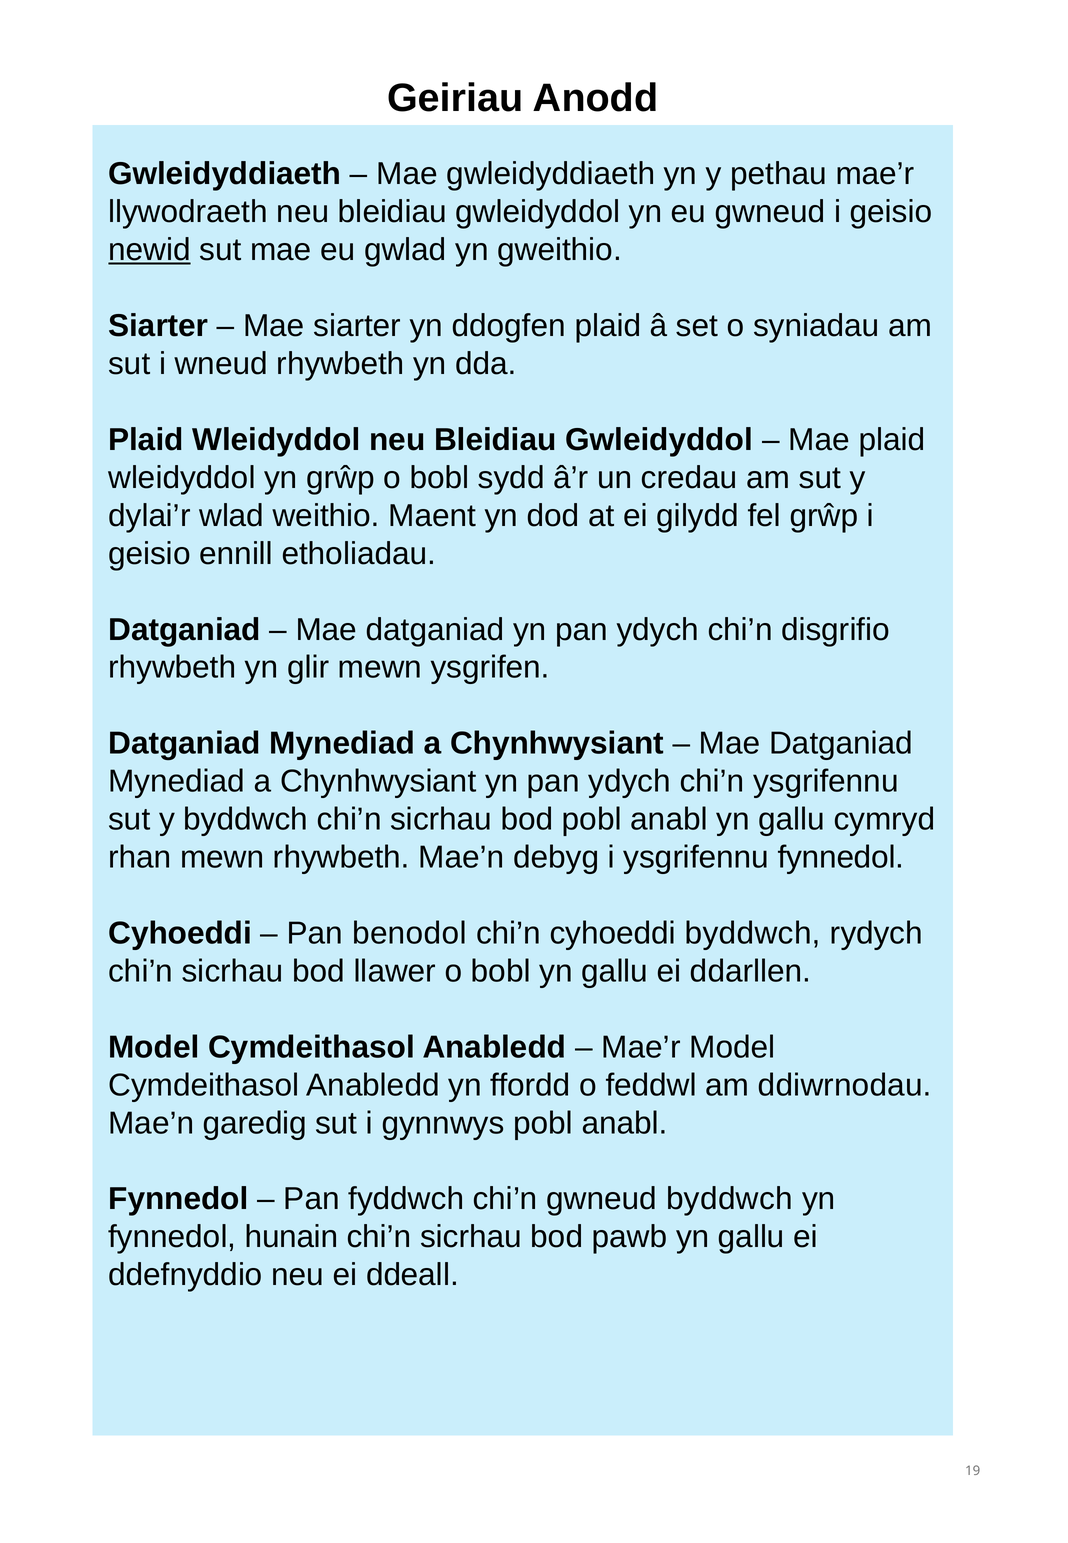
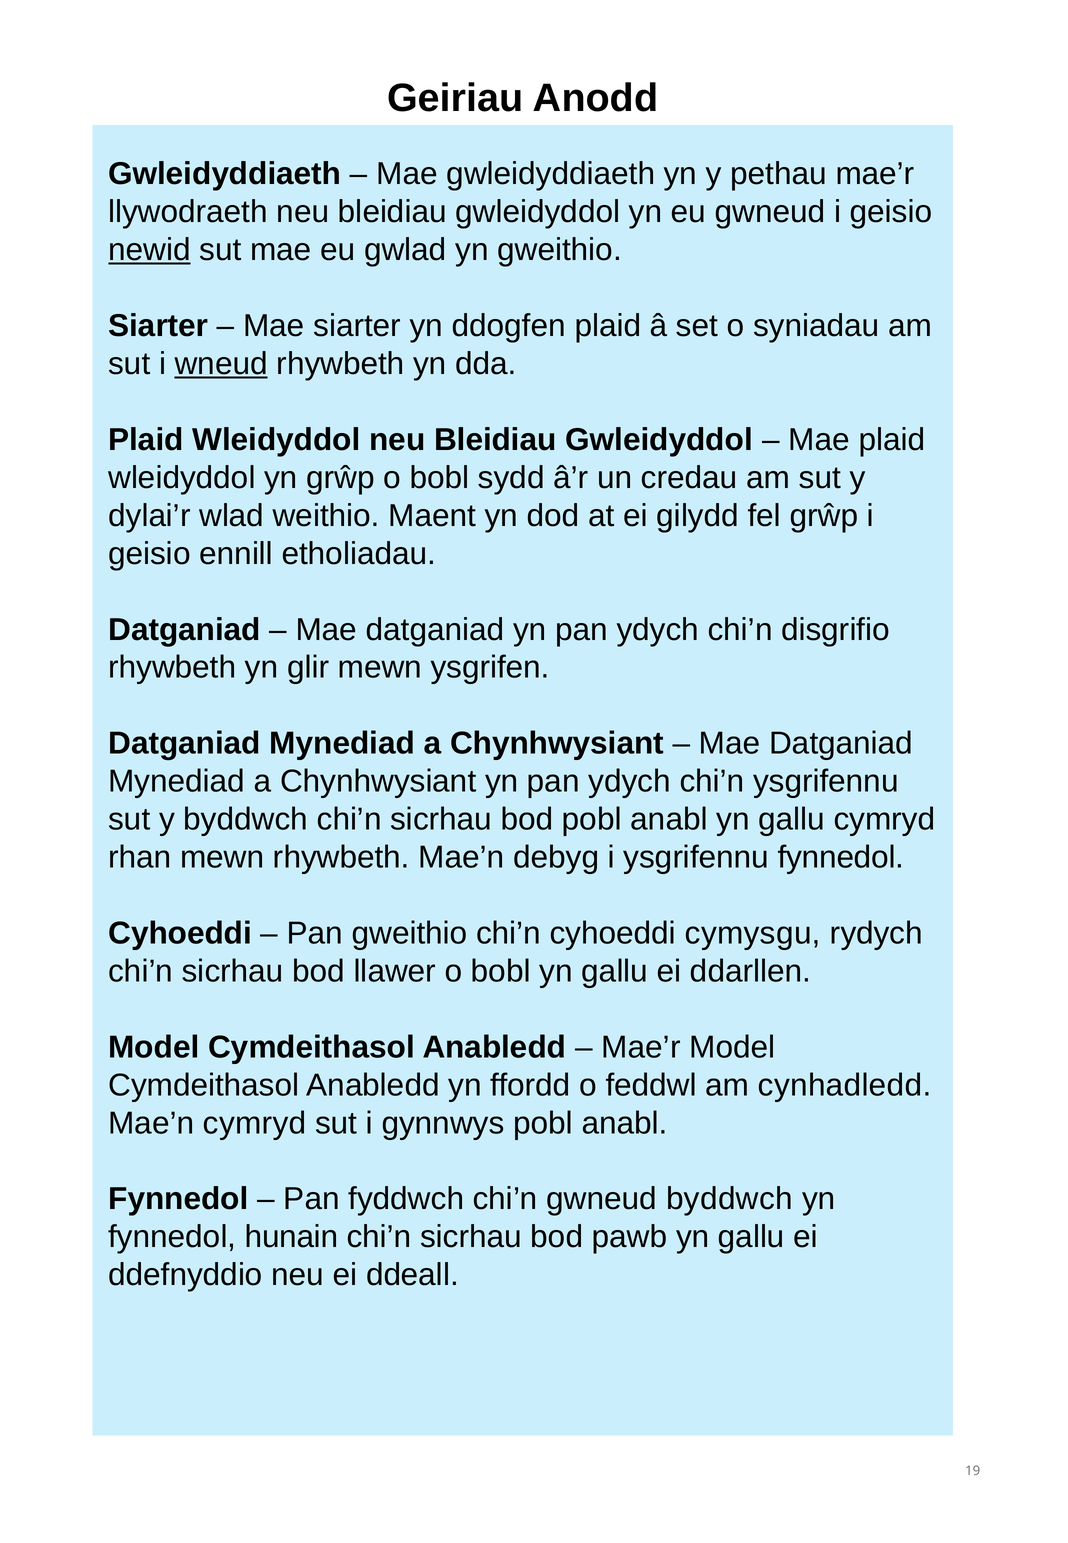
wneud underline: none -> present
Pan benodol: benodol -> gweithio
cyhoeddi byddwch: byddwch -> cymysgu
ddiwrnodau: ddiwrnodau -> cynhadledd
Mae’n garedig: garedig -> cymryd
